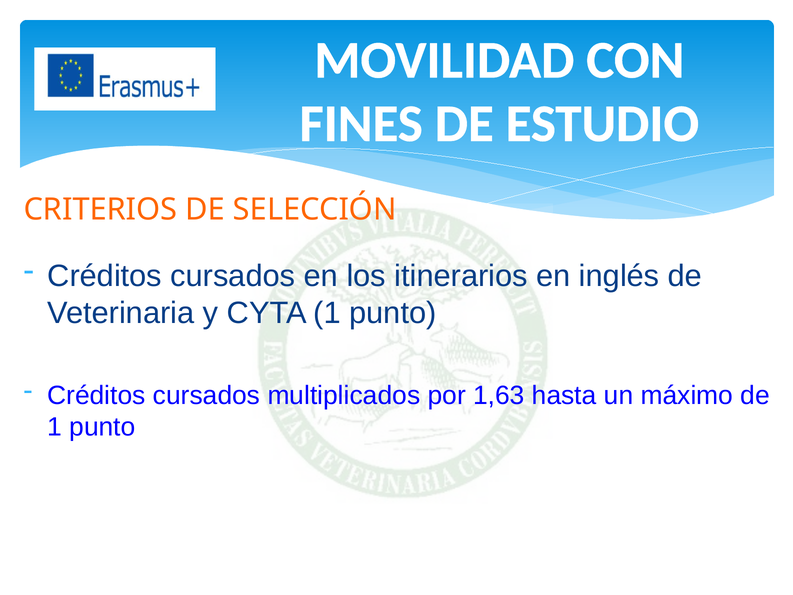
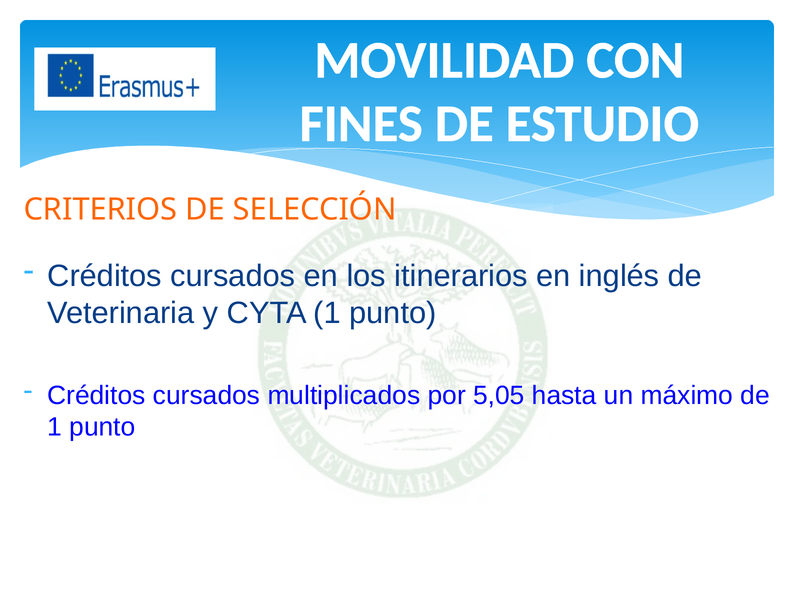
1,63: 1,63 -> 5,05
